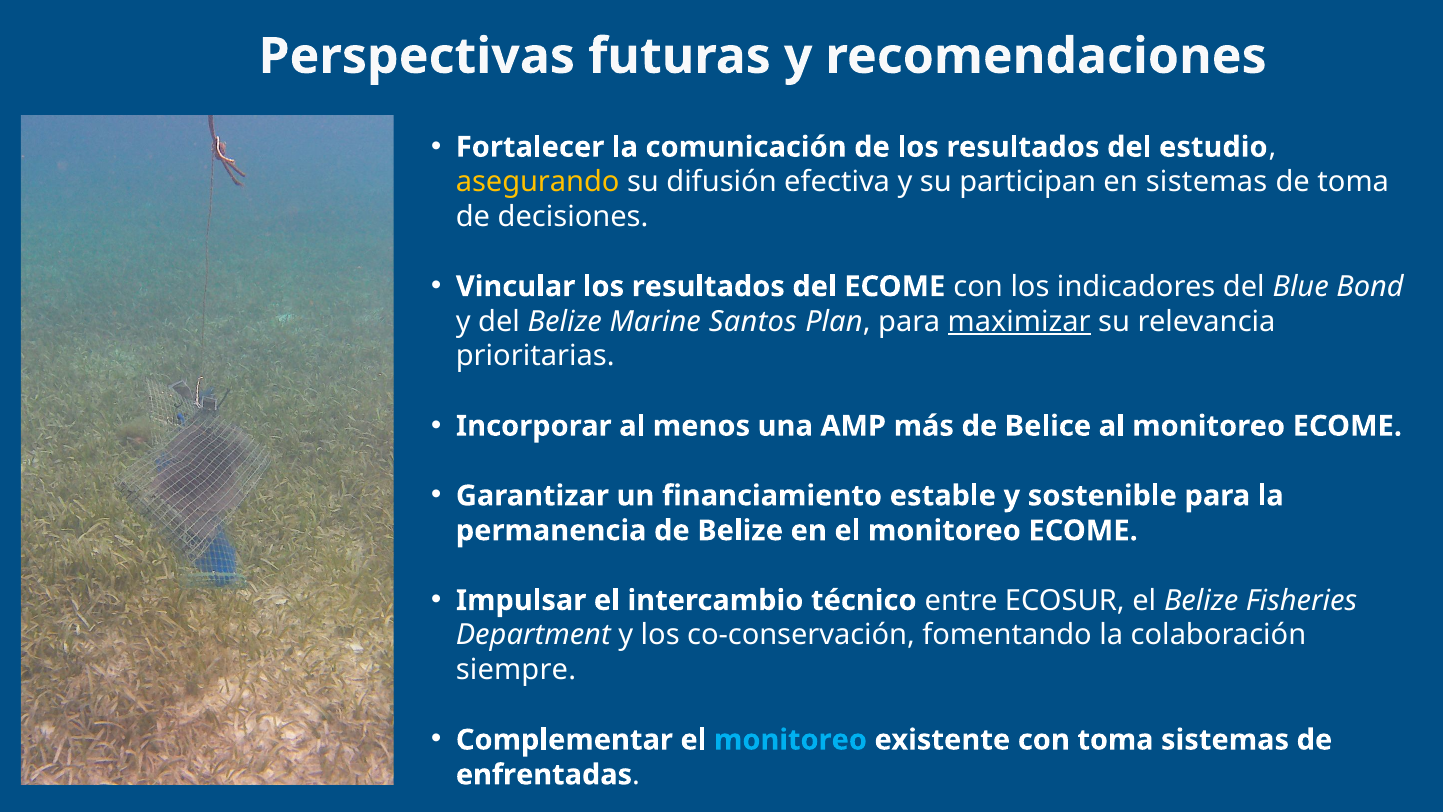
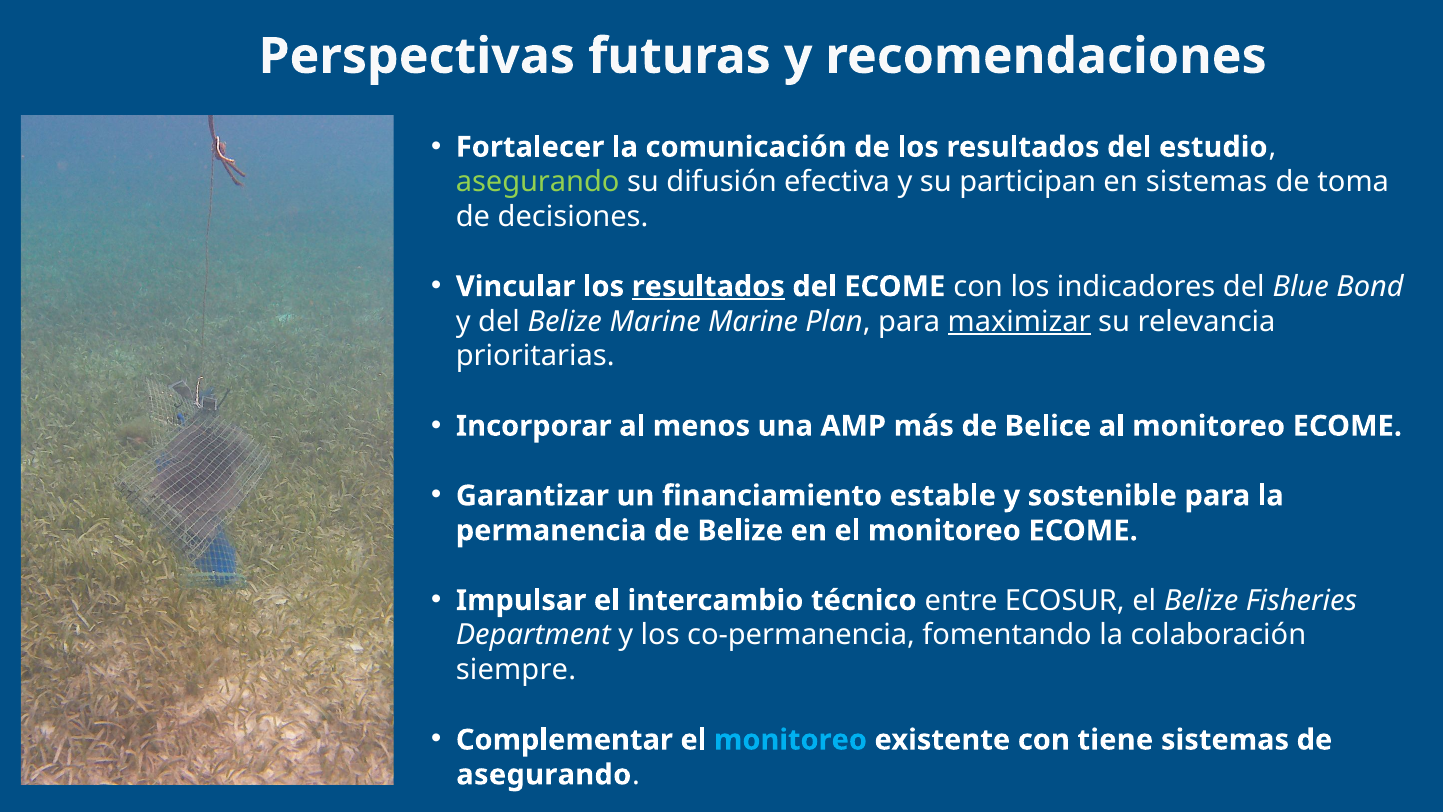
asegurando at (538, 182) colour: yellow -> light green
resultados at (708, 287) underline: none -> present
Marine Santos: Santos -> Marine
co-conservación: co-conservación -> co-permanencia
con toma: toma -> tiene
enfrentadas at (544, 775): enfrentadas -> asegurando
